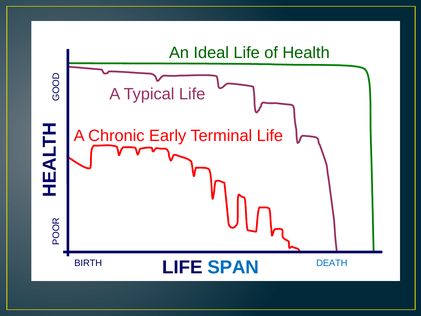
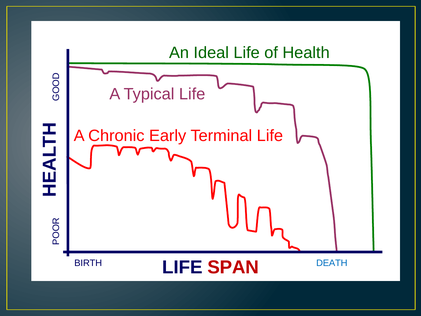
SPAN colour: blue -> red
